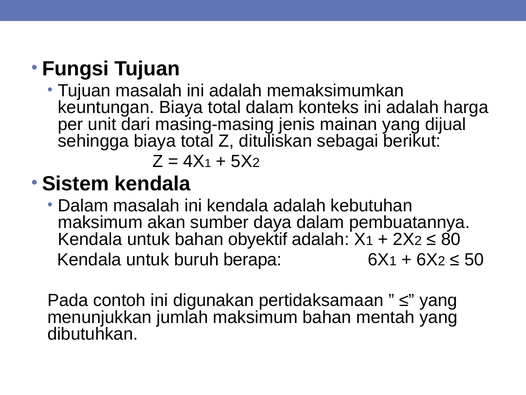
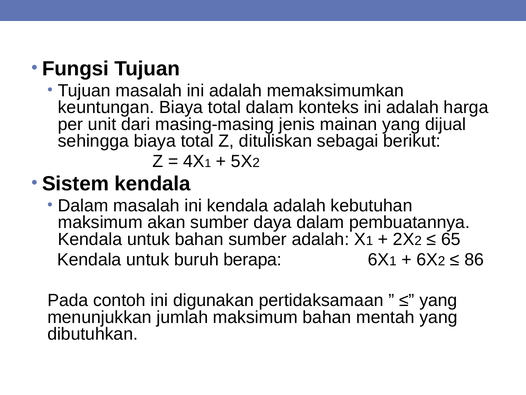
bahan obyektif: obyektif -> sumber
80: 80 -> 65
50: 50 -> 86
